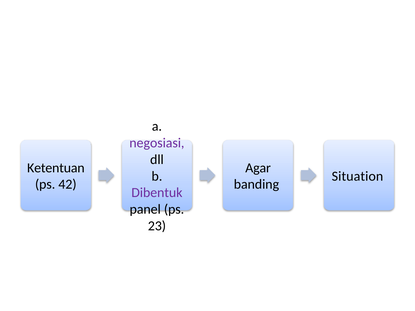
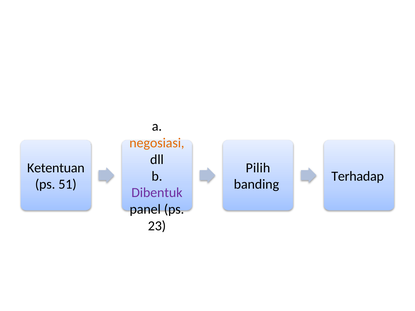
negosiasi colour: purple -> orange
Agar: Agar -> Pilih
Situation: Situation -> Terhadap
42: 42 -> 51
